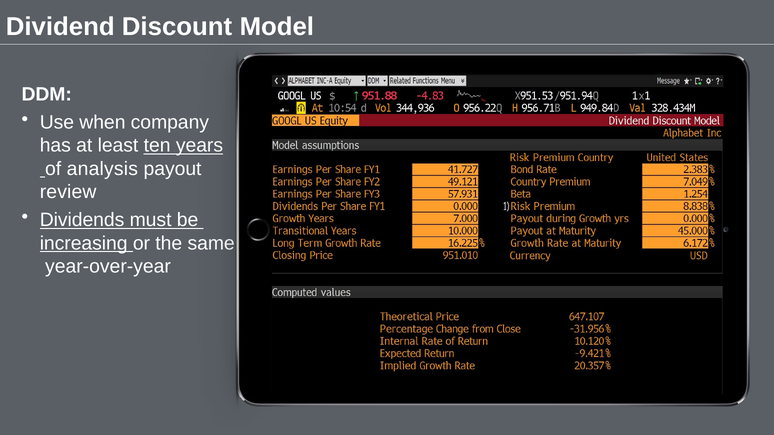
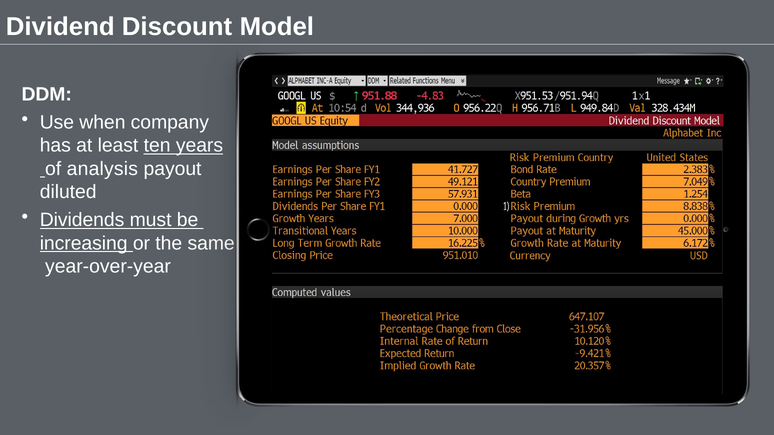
review: review -> diluted
